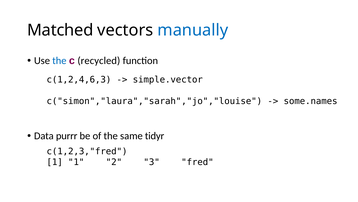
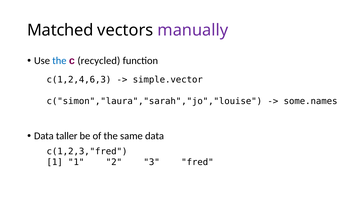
manually colour: blue -> purple
purrr: purrr -> taller
same tidyr: tidyr -> data
